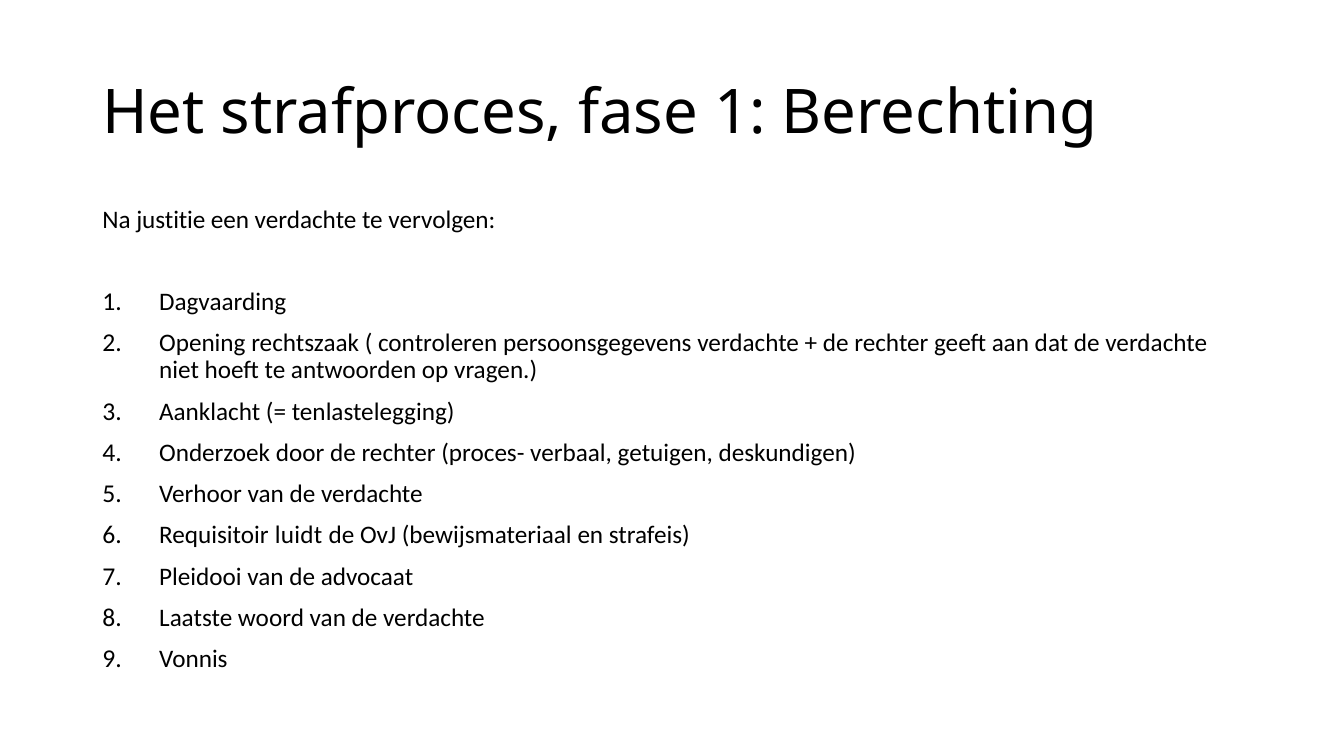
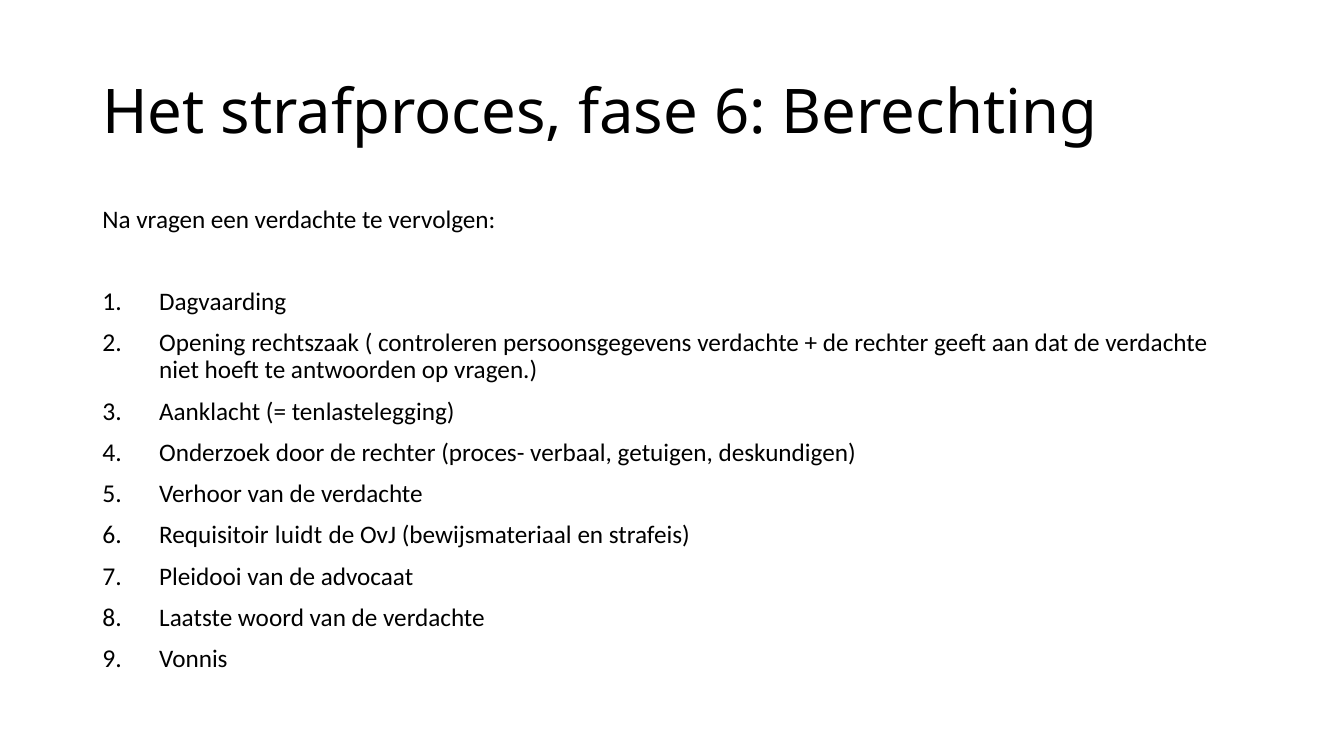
fase 1: 1 -> 6
Na justitie: justitie -> vragen
